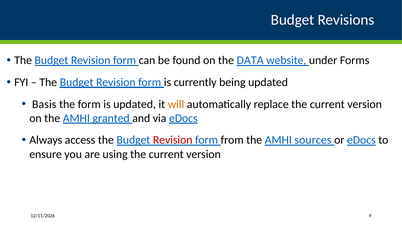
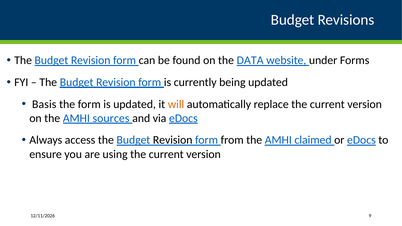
granted: granted -> sources
Revision at (173, 140) colour: red -> black
sources: sources -> claimed
